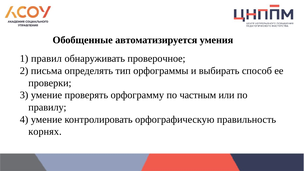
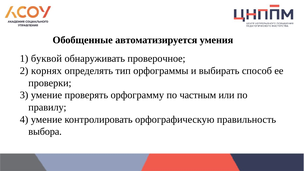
правил: правил -> буквой
письма: письма -> корнях
корнях: корнях -> выбора
